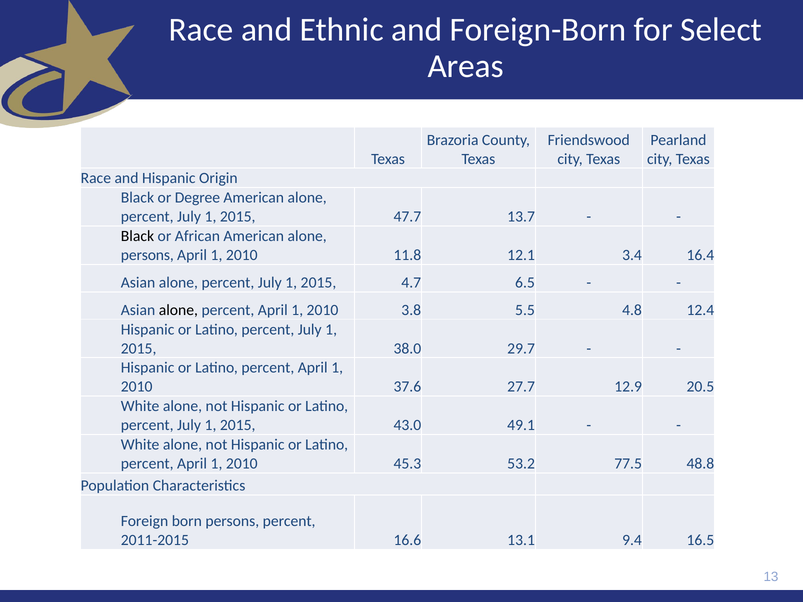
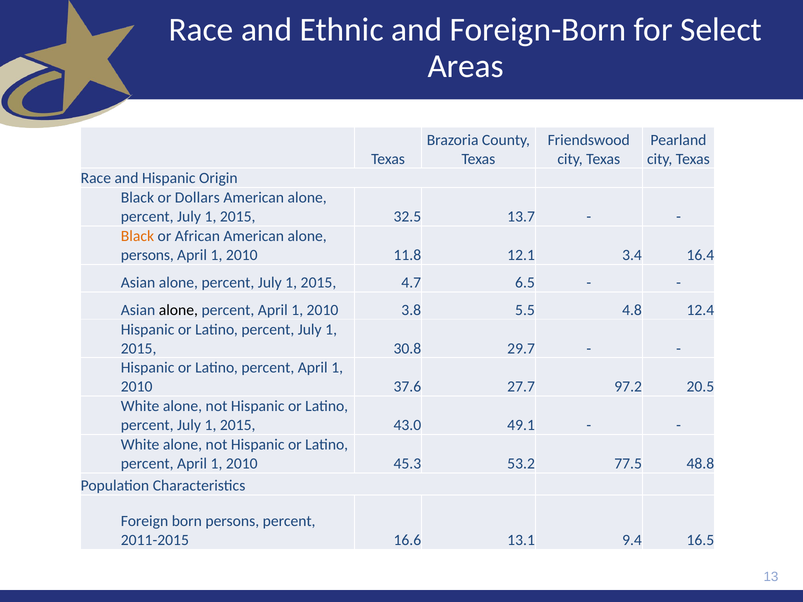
Degree: Degree -> Dollars
47.7: 47.7 -> 32.5
Black at (137, 236) colour: black -> orange
38.0: 38.0 -> 30.8
12.9: 12.9 -> 97.2
